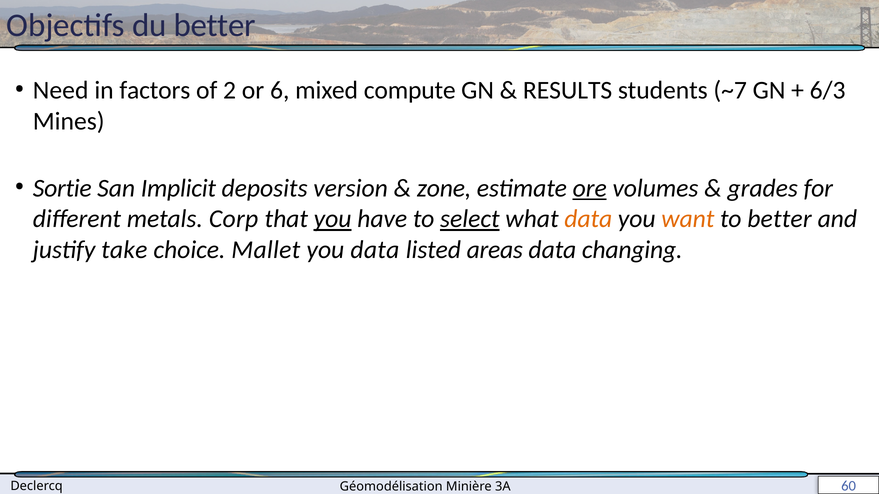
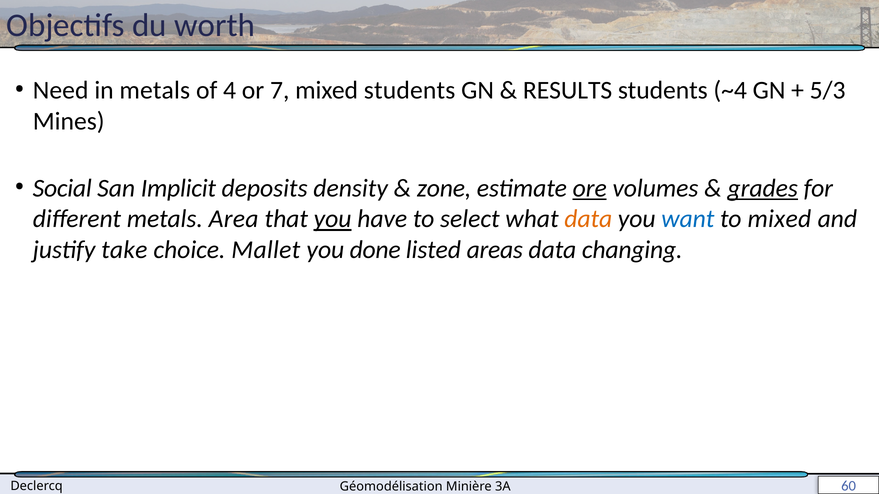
du better: better -> worth
in factors: factors -> metals
2: 2 -> 4
6: 6 -> 7
mixed compute: compute -> students
~7: ~7 -> ~4
6/3: 6/3 -> 5/3
Sortie: Sortie -> Social
version: version -> density
grades underline: none -> present
Corp: Corp -> Area
select underline: present -> none
want colour: orange -> blue
to better: better -> mixed
you data: data -> done
